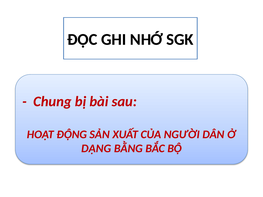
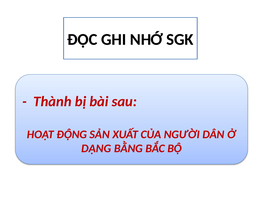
Chung: Chung -> Thành
